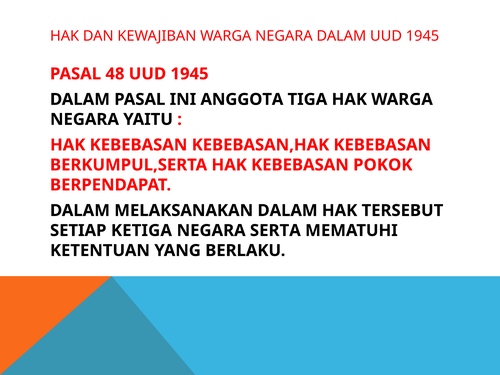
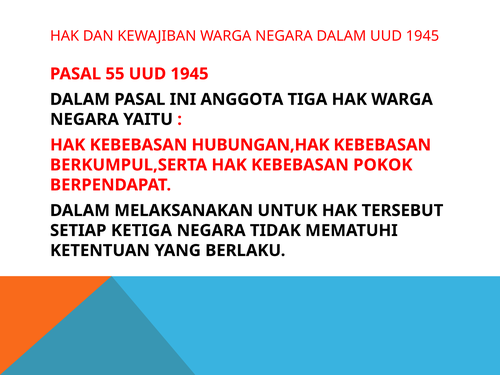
48: 48 -> 55
KEBEBASAN,HAK: KEBEBASAN,HAK -> HUBUNGAN,HAK
MELAKSANAKAN DALAM: DALAM -> UNTUK
SERTA: SERTA -> TIDAK
